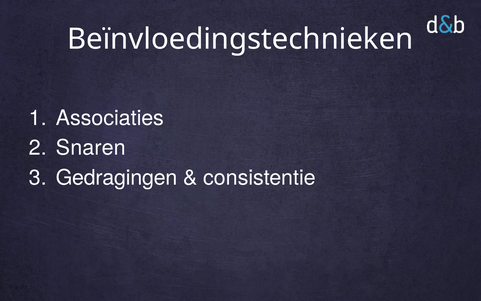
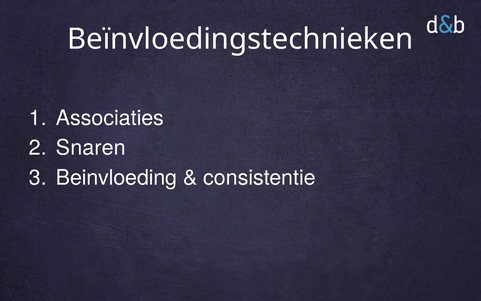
Gedragingen: Gedragingen -> Beinvloeding
